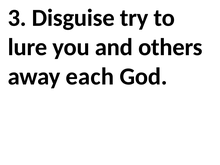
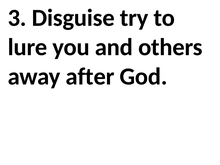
each: each -> after
